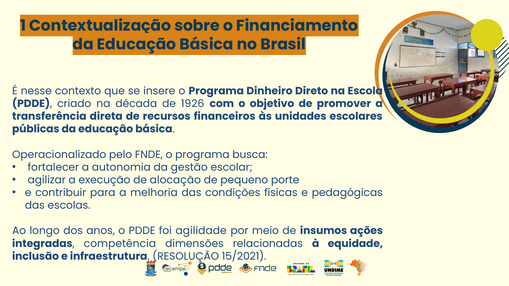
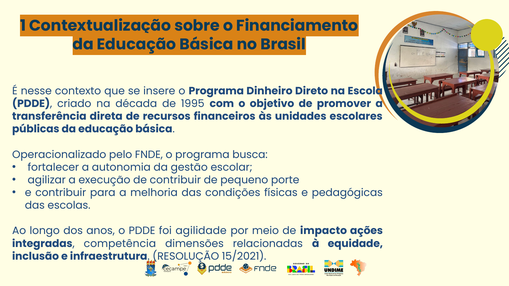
1926: 1926 -> 1995
de alocação: alocação -> contribuir
insumos: insumos -> impacto
